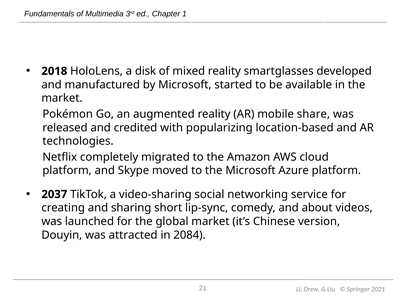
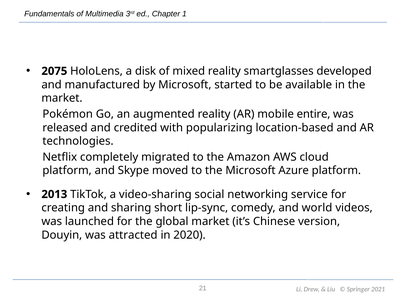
2018: 2018 -> 2075
share: share -> entire
2037: 2037 -> 2013
about: about -> world
2084: 2084 -> 2020
